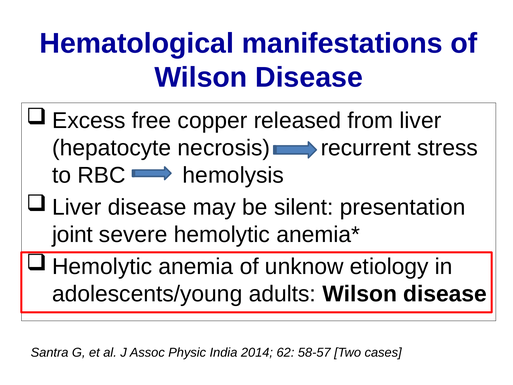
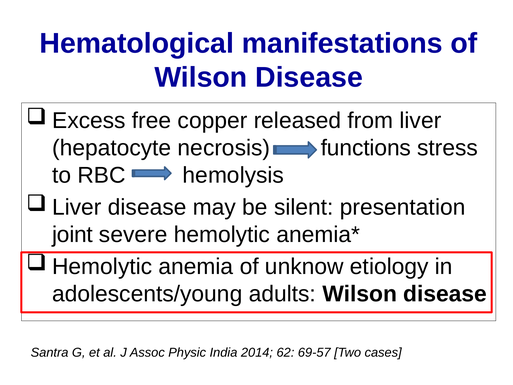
recurrent: recurrent -> functions
58-57: 58-57 -> 69-57
